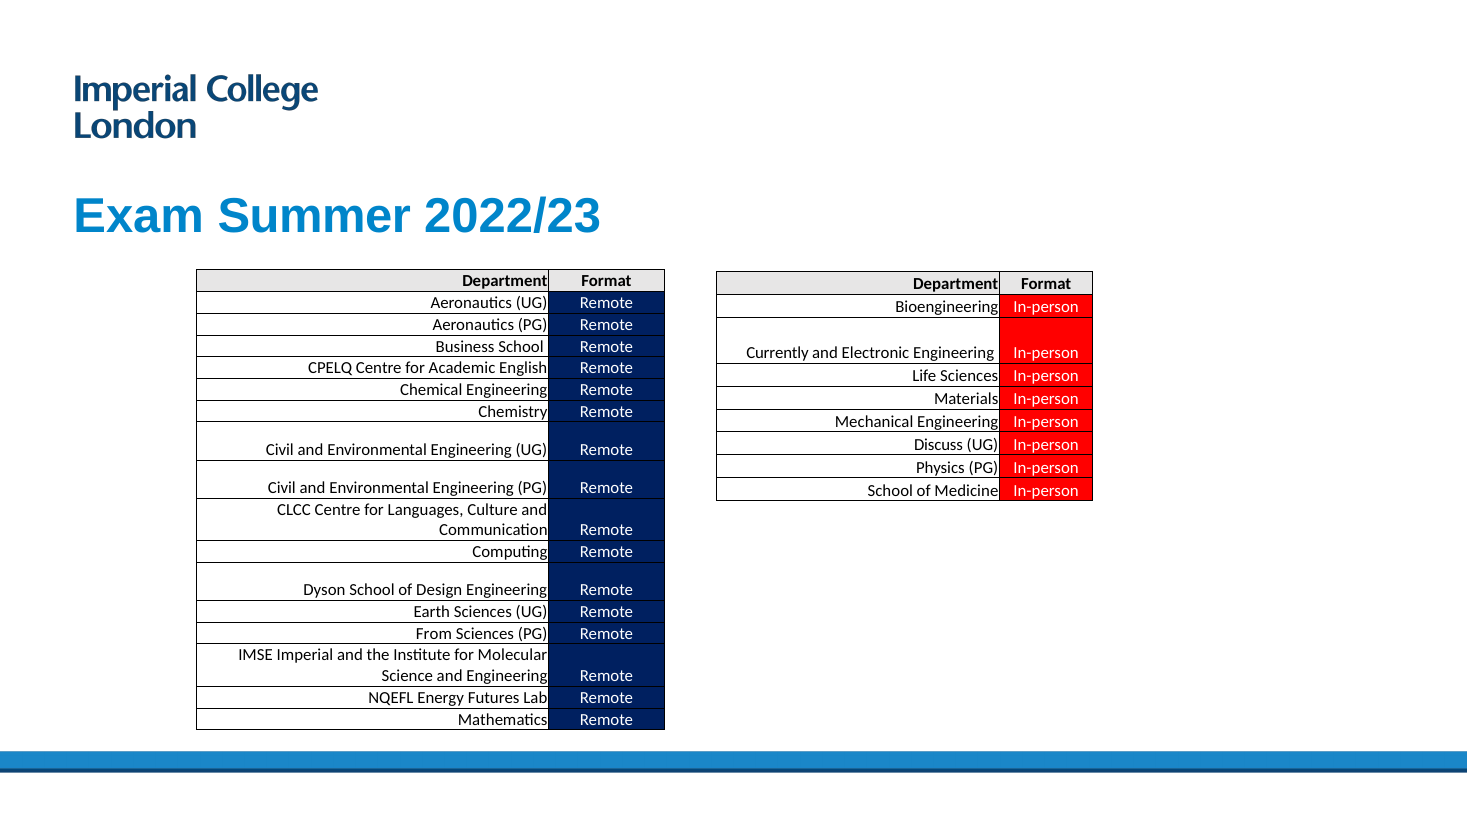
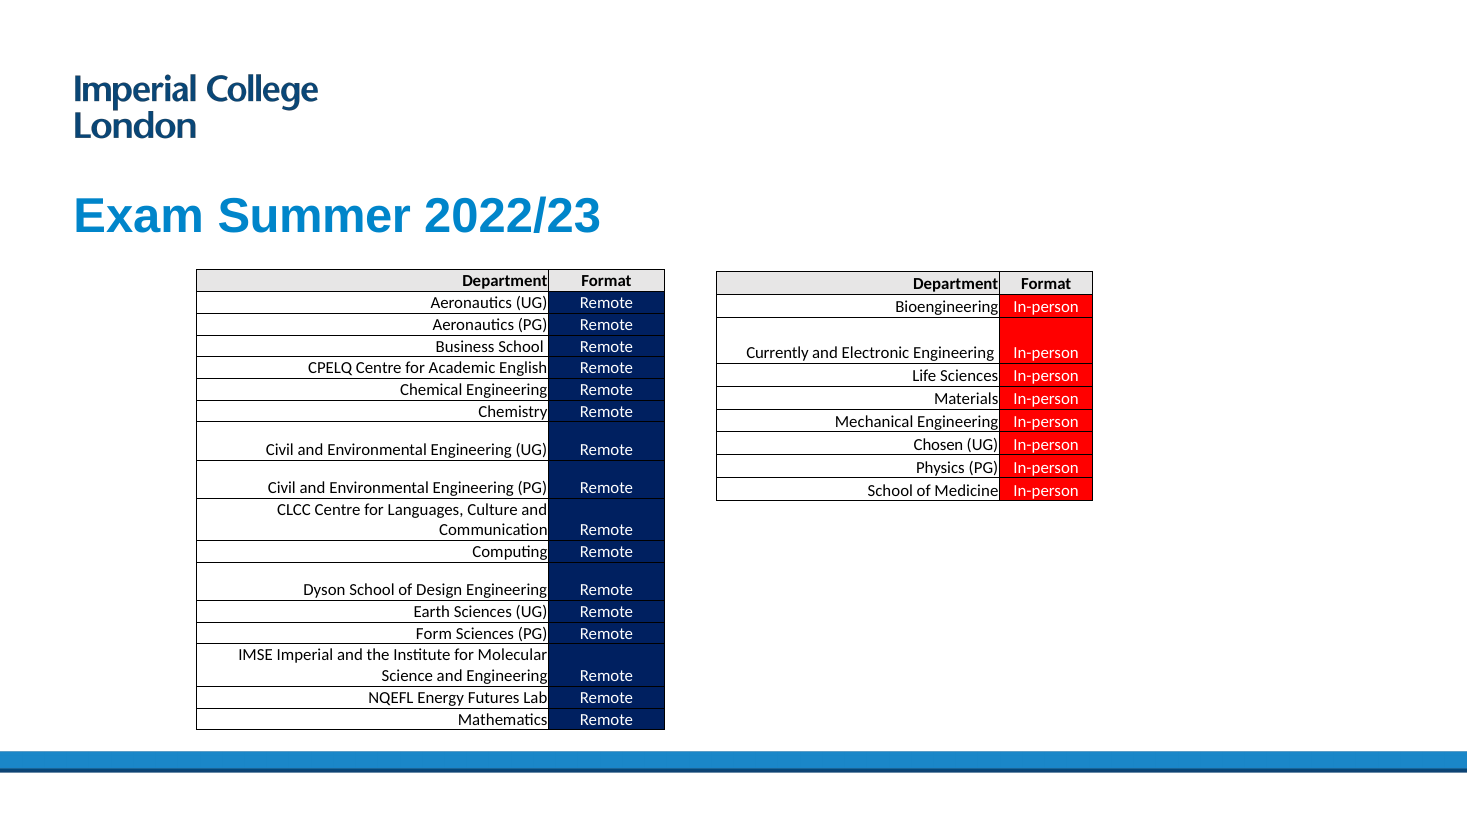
Discuss: Discuss -> Chosen
From: From -> Form
